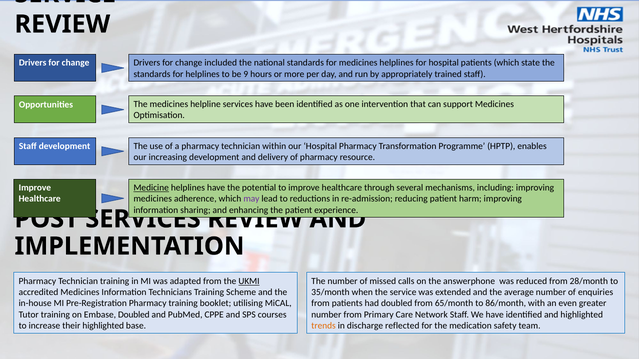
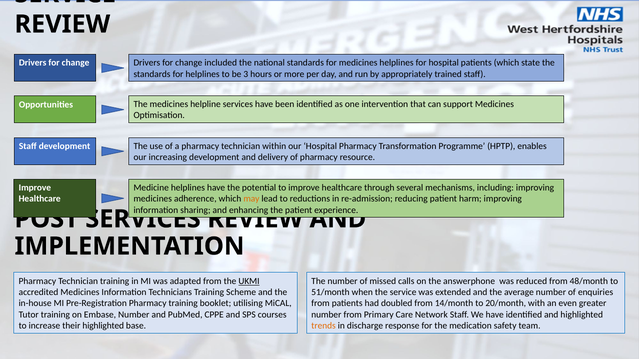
9: 9 -> 3
Medicine underline: present -> none
may colour: purple -> orange
28/month: 28/month -> 48/month
35/month: 35/month -> 51/month
65/month: 65/month -> 14/month
86/month: 86/month -> 20/month
Embase Doubled: Doubled -> Number
reflected: reflected -> response
